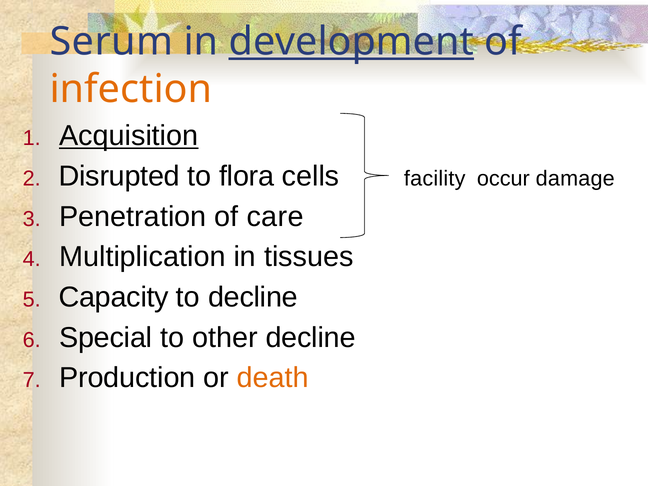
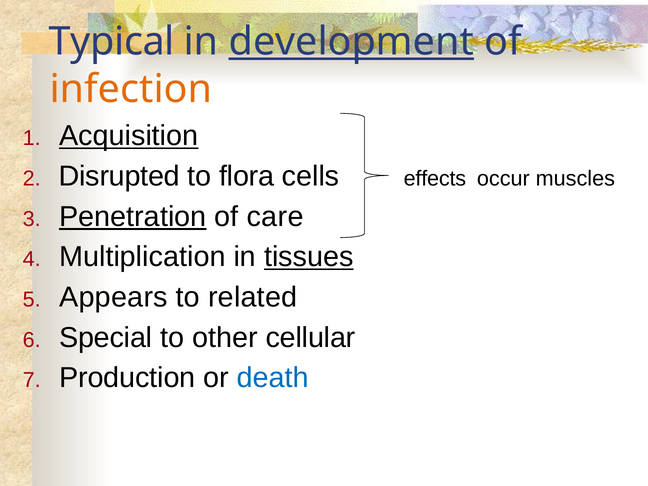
Serum: Serum -> Typical
facility: facility -> effects
damage: damage -> muscles
Penetration underline: none -> present
tissues underline: none -> present
Capacity: Capacity -> Appears
to decline: decline -> related
other decline: decline -> cellular
death colour: orange -> blue
